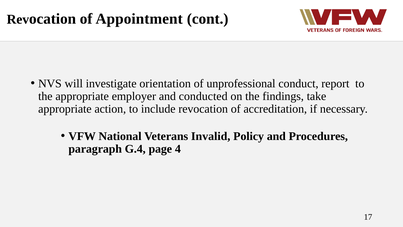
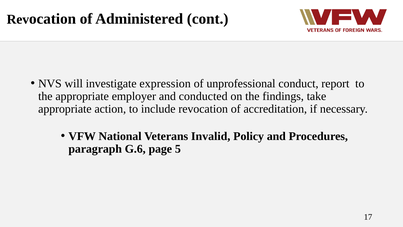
Appointment: Appointment -> Administered
orientation: orientation -> expression
G.4: G.4 -> G.6
4: 4 -> 5
